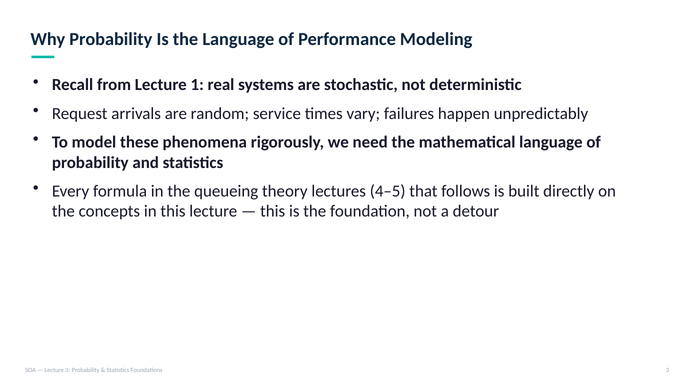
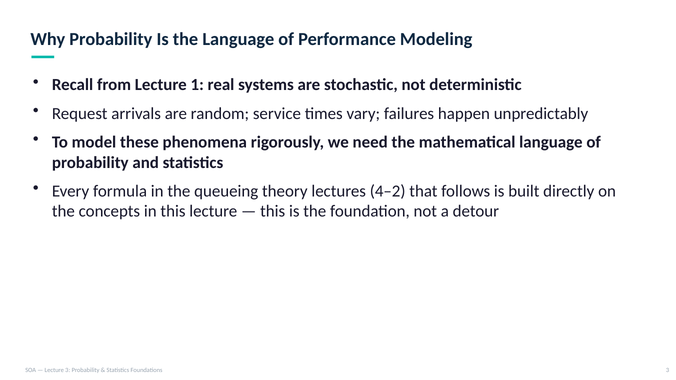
4–5: 4–5 -> 4–2
